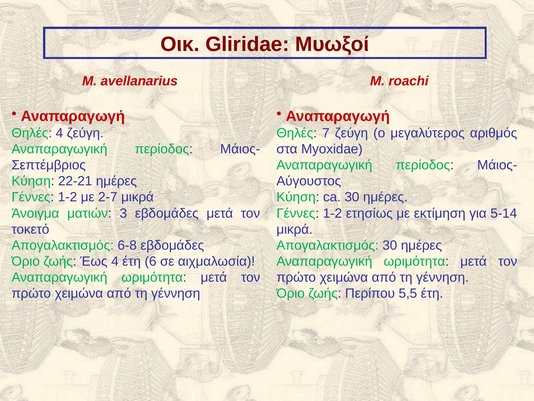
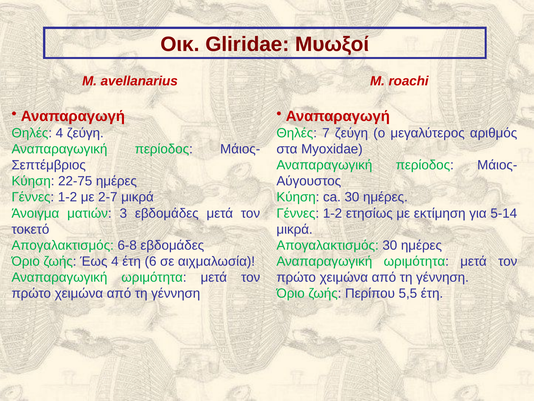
22-21: 22-21 -> 22-75
